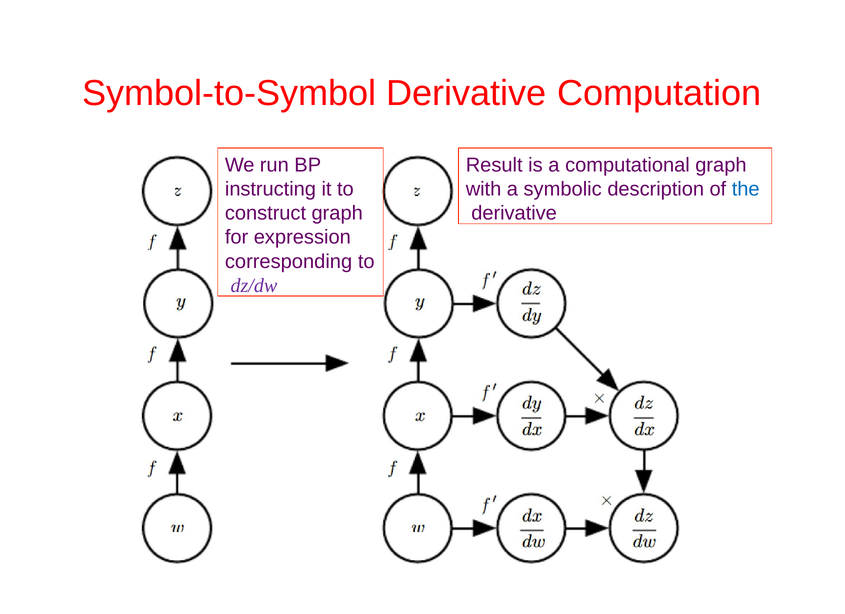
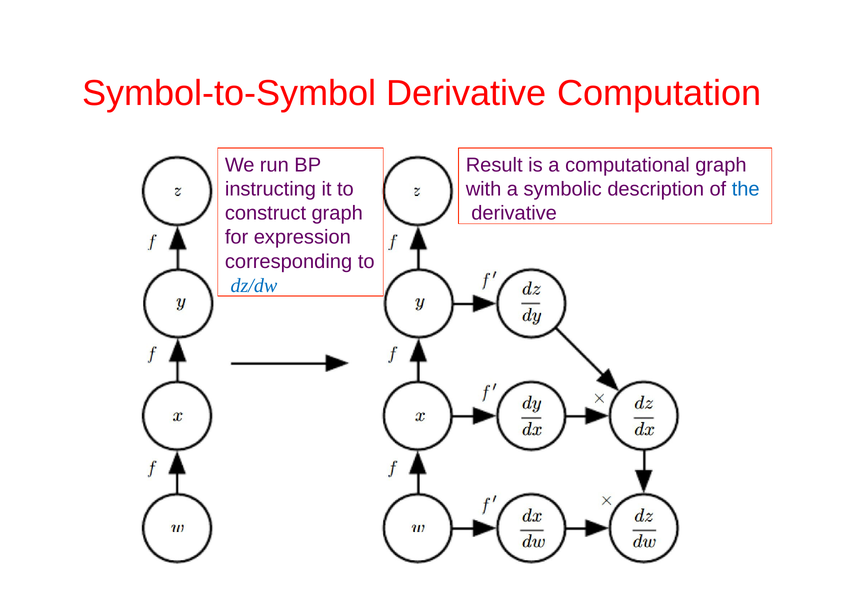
dz/dw colour: purple -> blue
